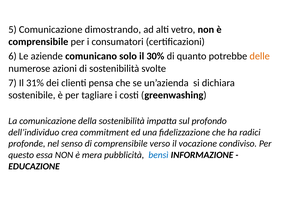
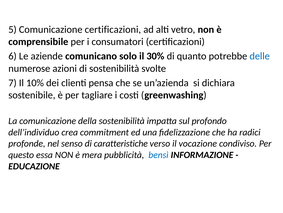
Comunicazione dimostrando: dimostrando -> certificazioni
delle colour: orange -> blue
31%: 31% -> 10%
di comprensibile: comprensibile -> caratteristiche
